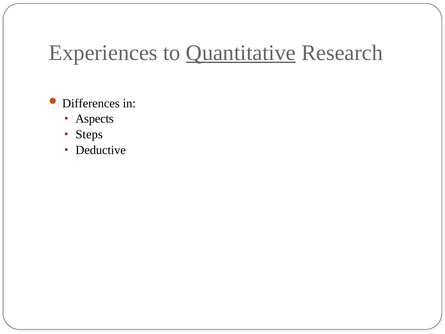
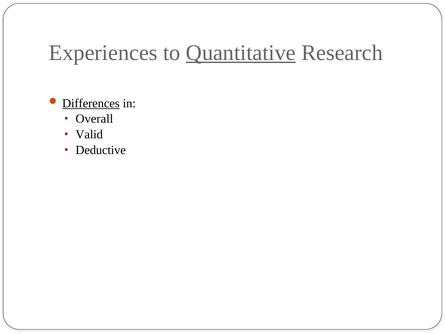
Differences underline: none -> present
Aspects: Aspects -> Overall
Steps: Steps -> Valid
